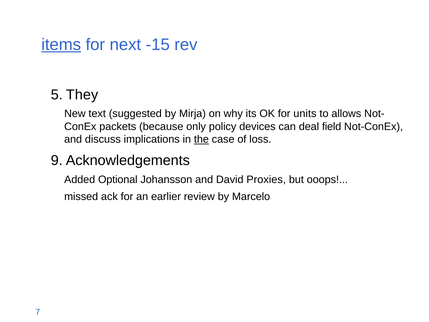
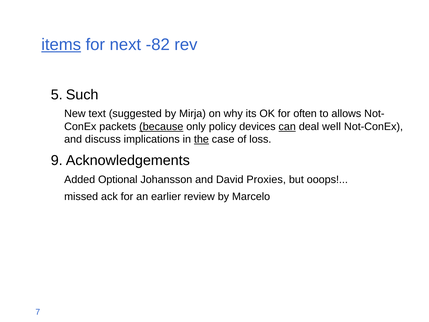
-15: -15 -> -82
They: They -> Such
units: units -> often
because underline: none -> present
can underline: none -> present
field: field -> well
